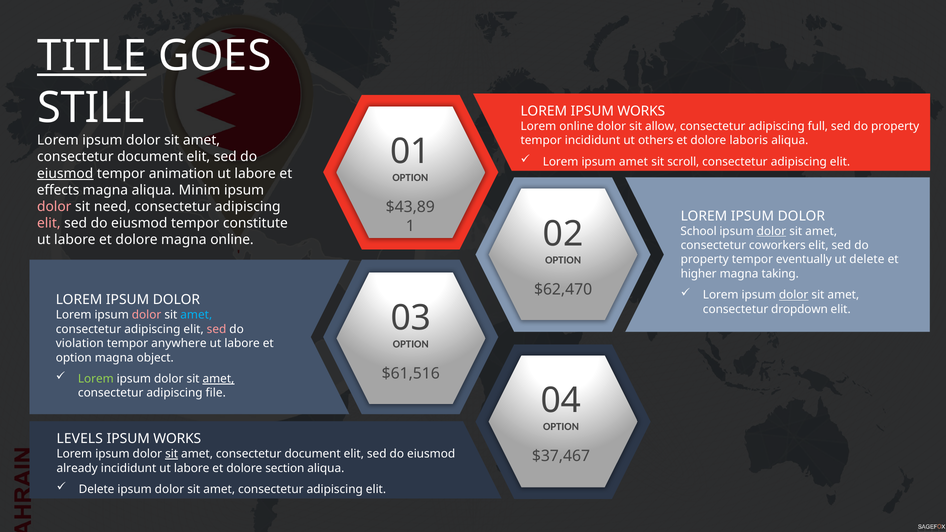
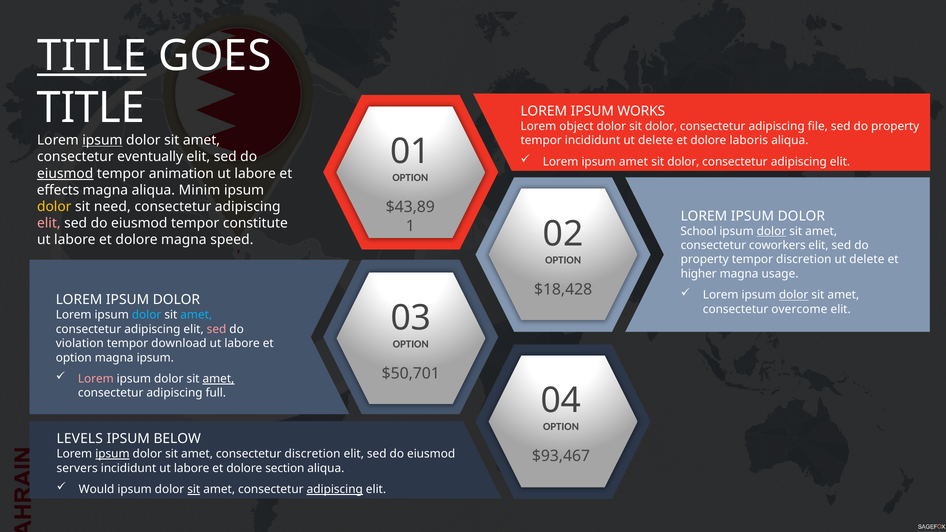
STILL at (91, 108): STILL -> TITLE
Lorem online: online -> object
dolor sit allow: allow -> dolor
full: full -> file
ipsum at (102, 140) underline: none -> present
incididunt ut others: others -> delete
document at (150, 157): document -> eventually
scroll at (683, 162): scroll -> dolor
dolor at (54, 207) colour: pink -> yellow
magna online: online -> speed
tempor eventually: eventually -> discretion
taking: taking -> usage
$62,470: $62,470 -> $18,428
dropdown: dropdown -> overcome
dolor at (147, 315) colour: pink -> light blue
anywhere: anywhere -> download
magna object: object -> ipsum
$61,516: $61,516 -> $50,701
Lorem at (96, 379) colour: light green -> pink
file: file -> full
WORKS at (177, 439): WORKS -> BELOW
ipsum at (112, 454) underline: none -> present
sit at (172, 454) underline: present -> none
document at (313, 454): document -> discretion
$37,467: $37,467 -> $93,467
already: already -> servers
Delete at (97, 490): Delete -> Would
sit at (194, 490) underline: none -> present
adipiscing at (335, 490) underline: none -> present
